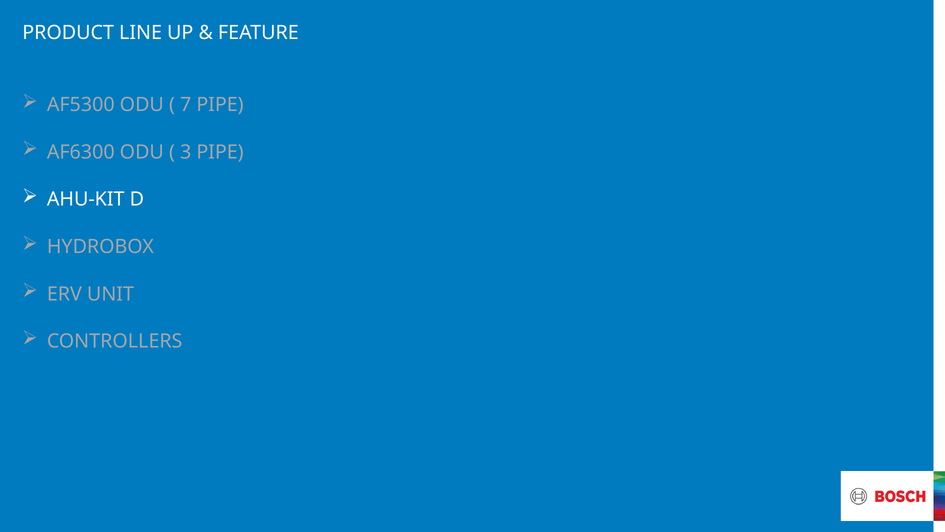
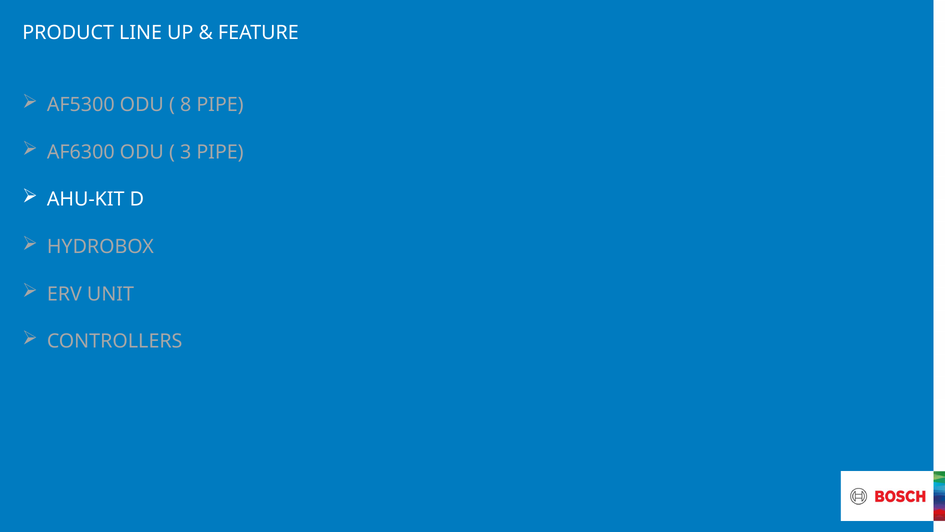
7: 7 -> 8
